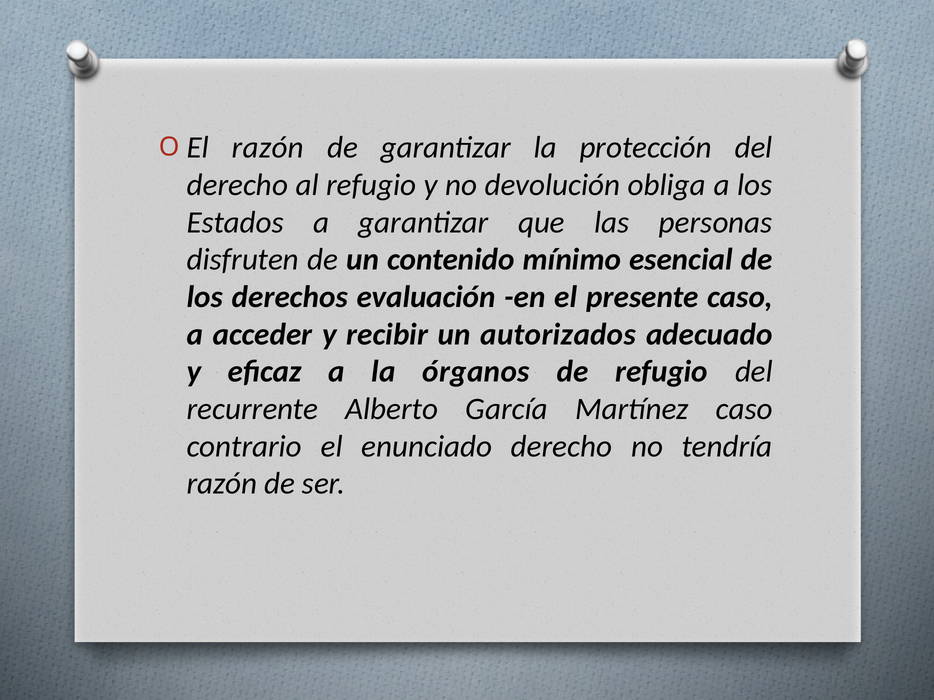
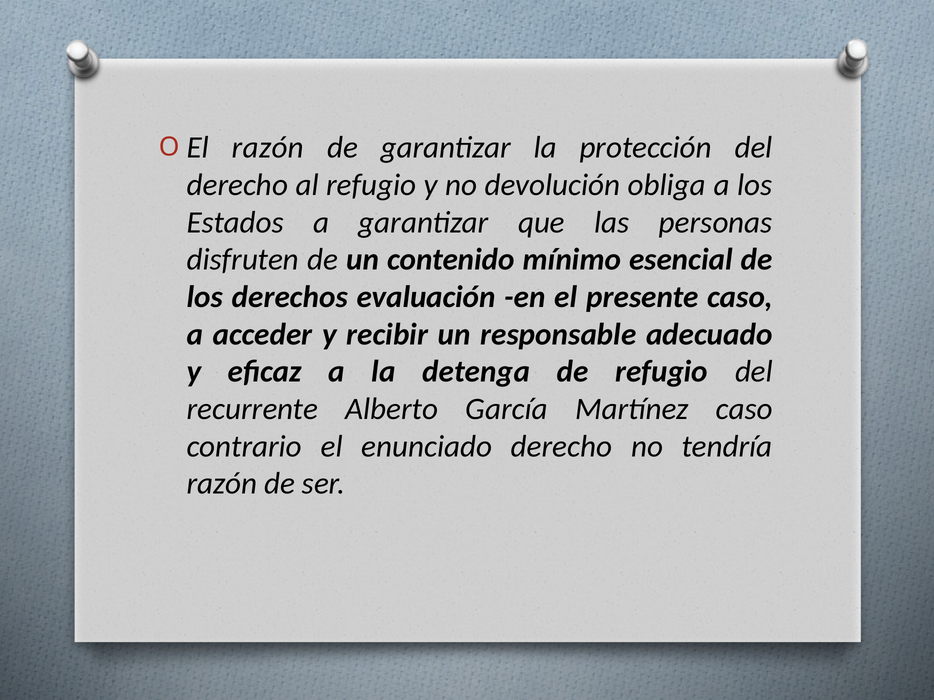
autorizados: autorizados -> responsable
órganos: órganos -> detenga
